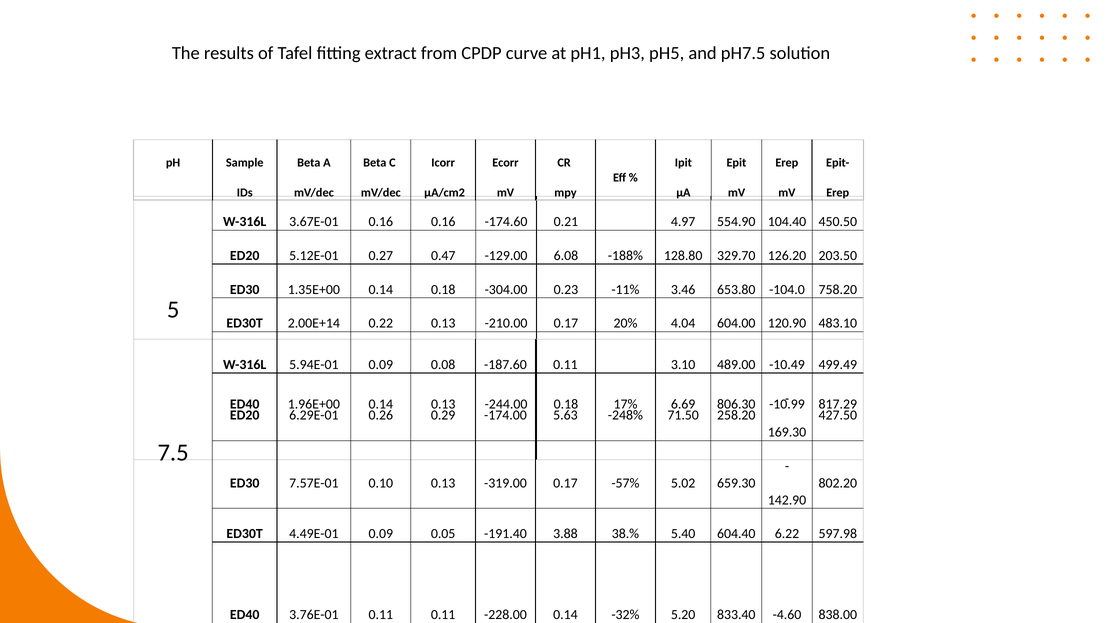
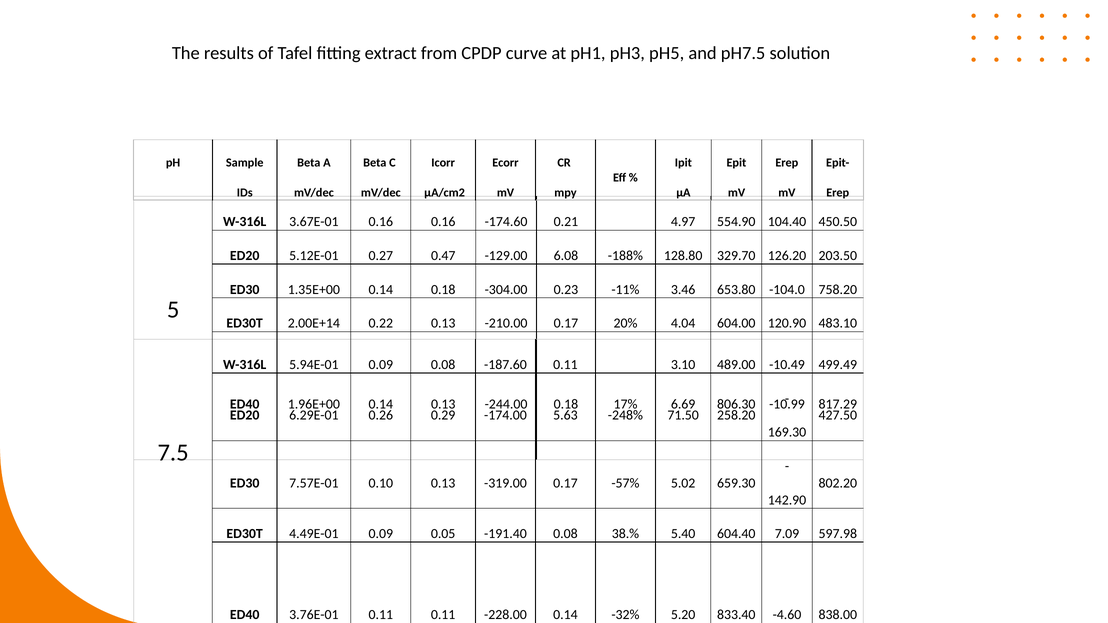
-191.40 3.88: 3.88 -> 0.08
6.22: 6.22 -> 7.09
